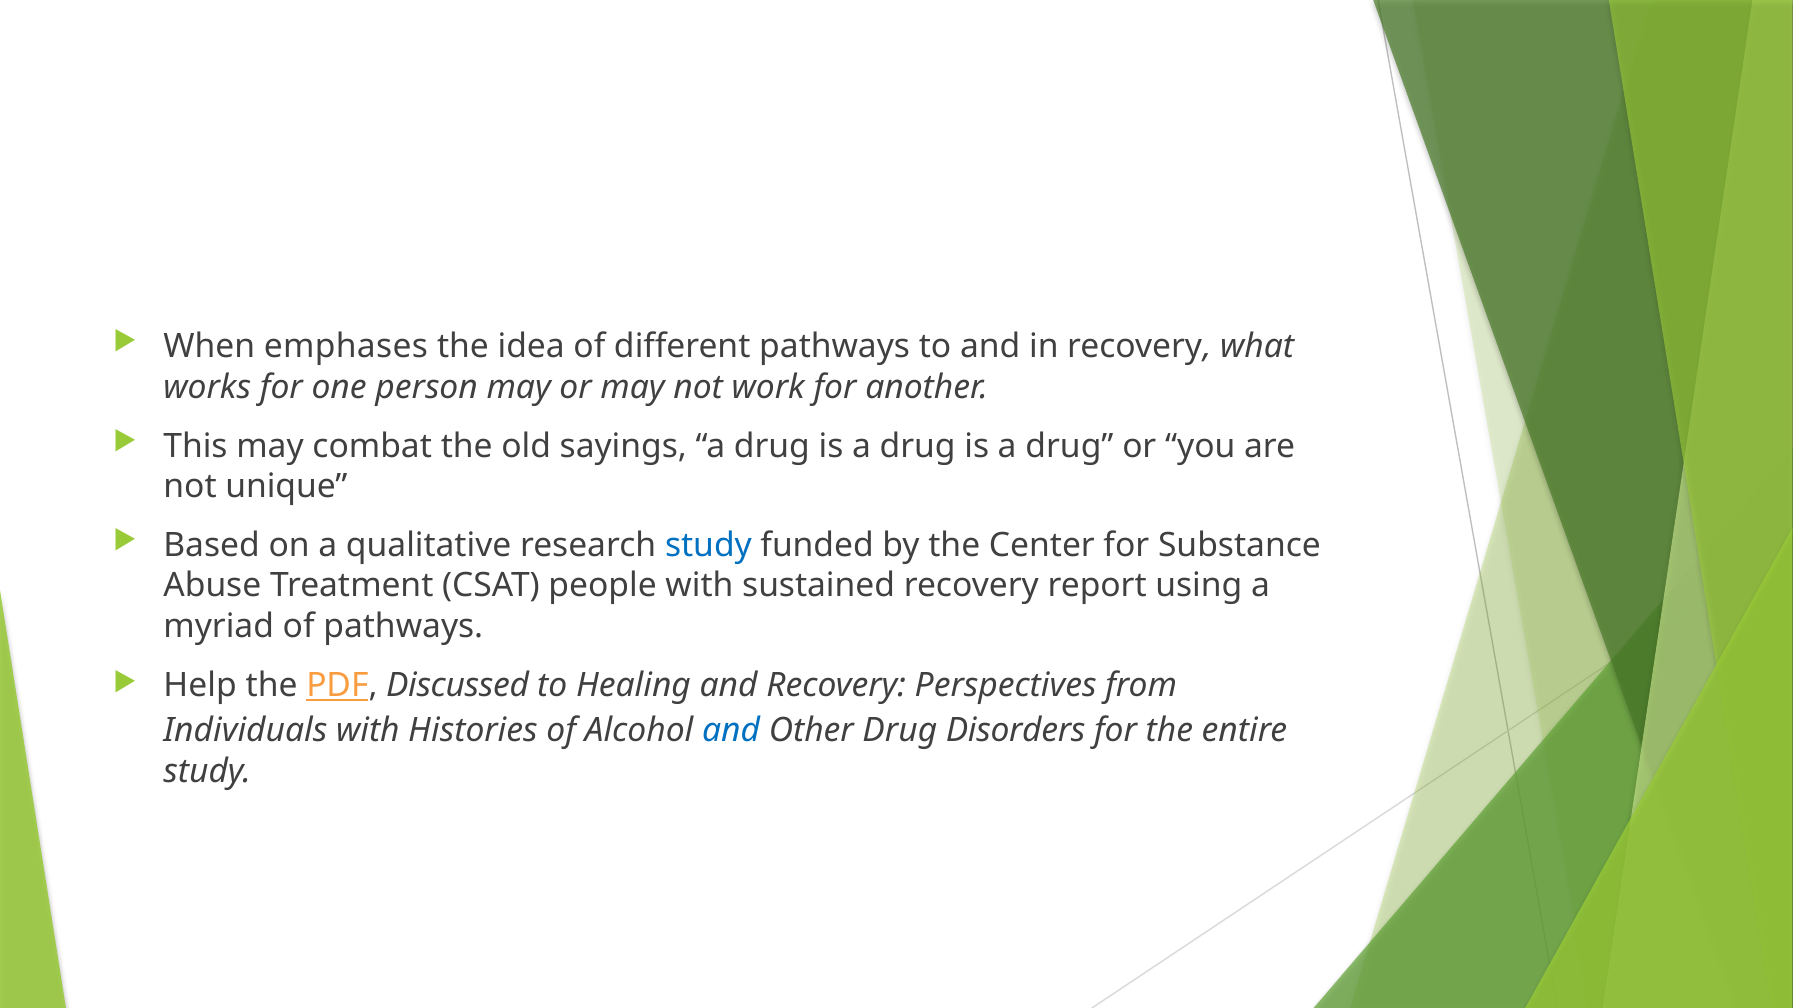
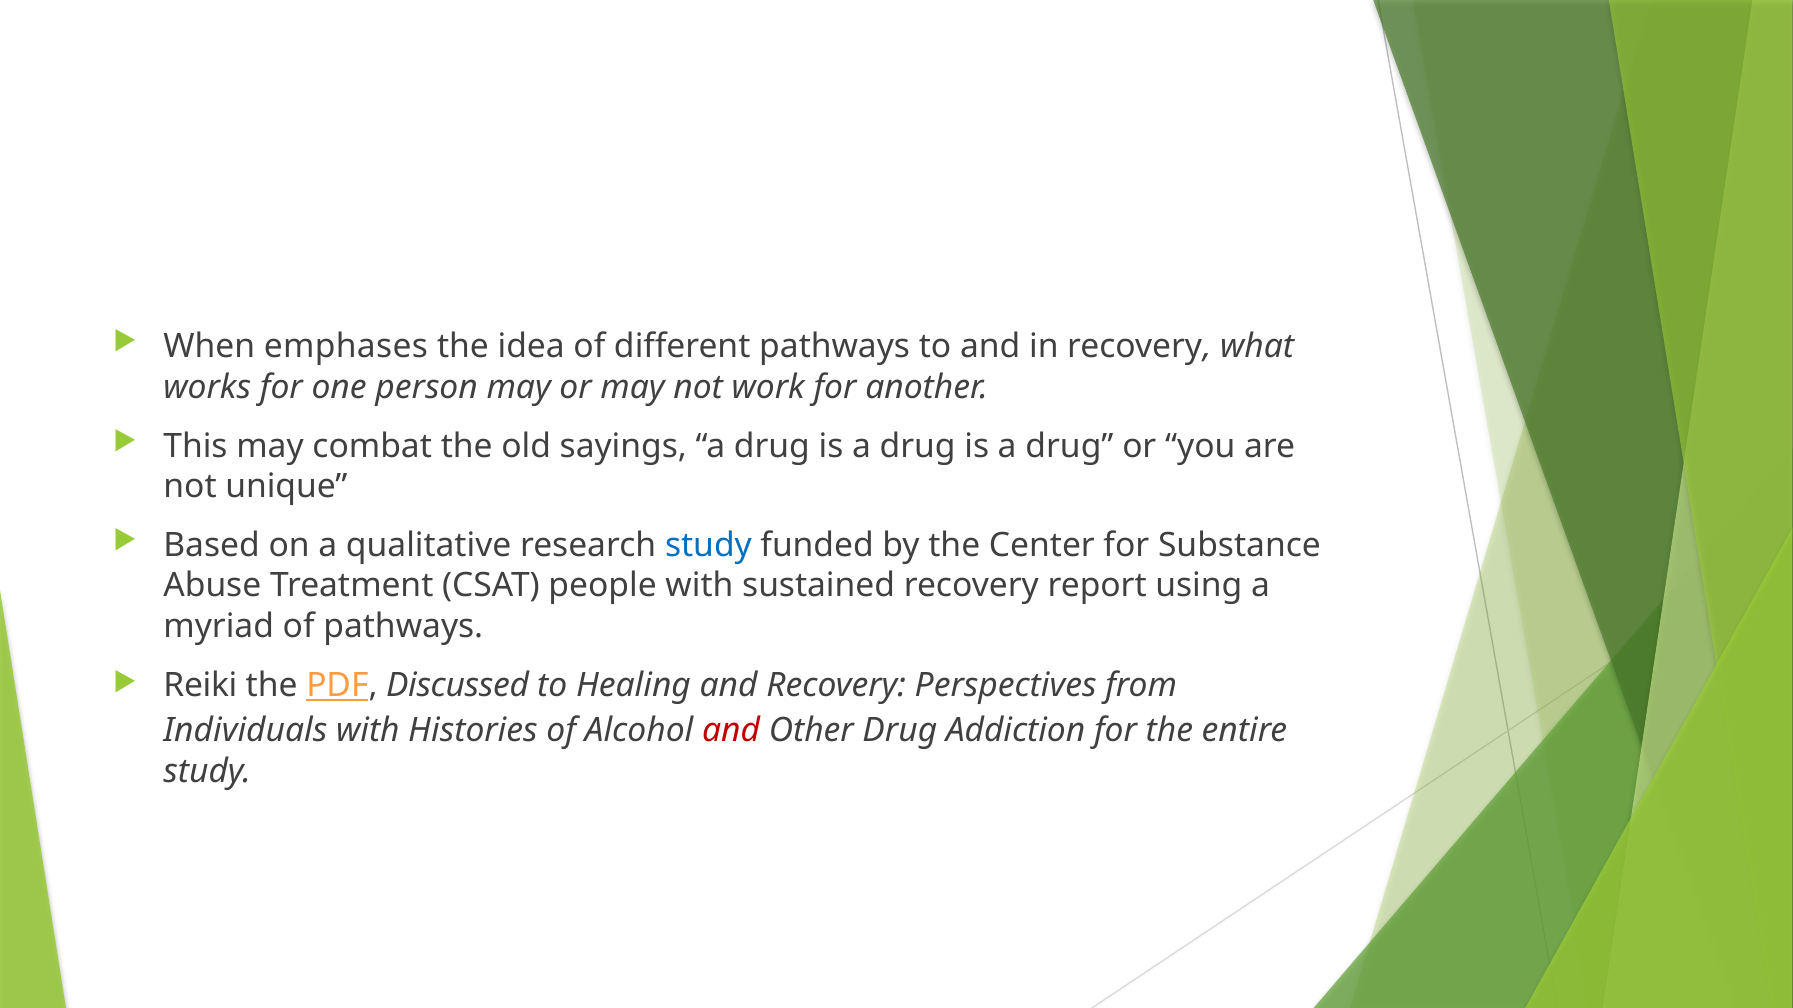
Help: Help -> Reiki
and at (731, 731) colour: blue -> red
Disorders: Disorders -> Addiction
